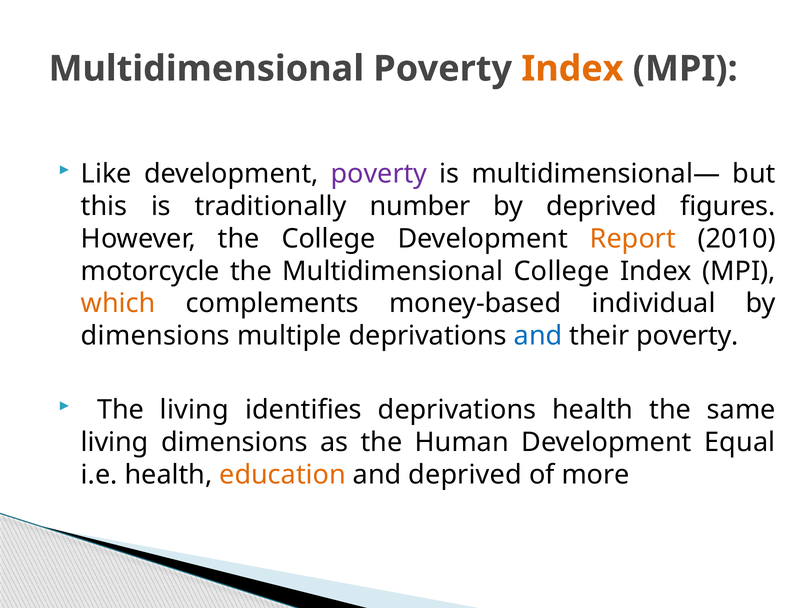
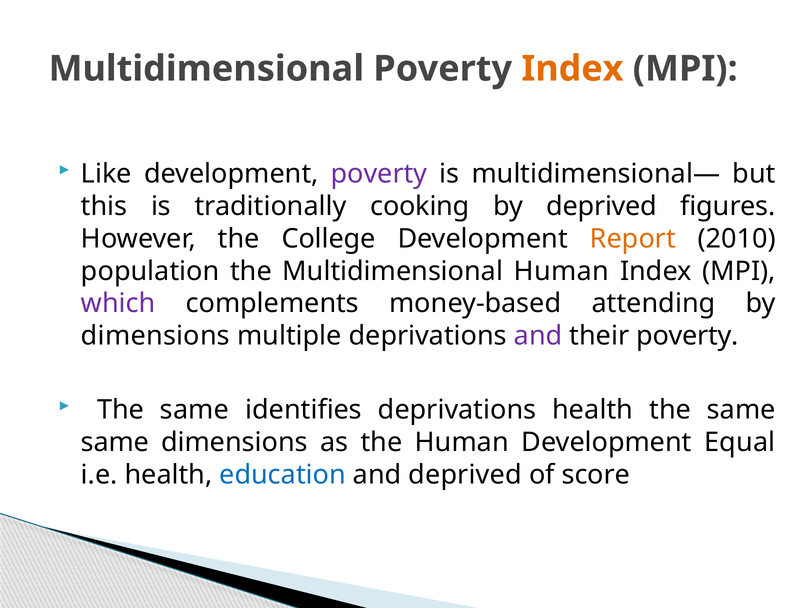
number: number -> cooking
motorcycle: motorcycle -> population
Multidimensional College: College -> Human
which colour: orange -> purple
individual: individual -> attending
and at (538, 336) colour: blue -> purple
living at (194, 410): living -> same
living at (115, 442): living -> same
education colour: orange -> blue
more: more -> score
